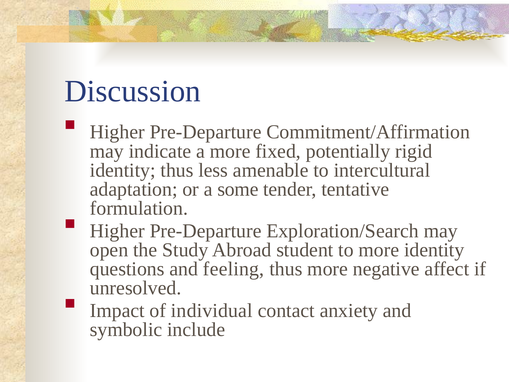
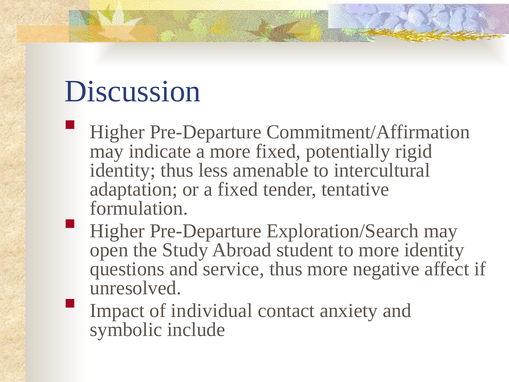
a some: some -> fixed
feeling: feeling -> service
